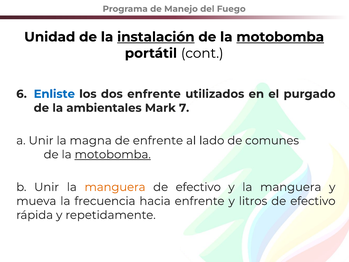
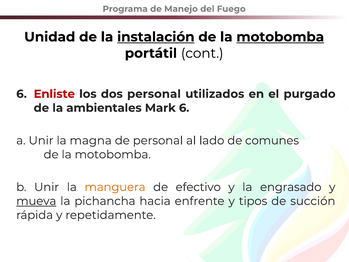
Enliste colour: blue -> red
dos enfrente: enfrente -> personal
Mark 7: 7 -> 6
de enfrente: enfrente -> personal
motobomba at (113, 154) underline: present -> none
y la manguera: manguera -> engrasado
mueva underline: none -> present
frecuencia: frecuencia -> pichancha
litros: litros -> tipos
efectivo at (313, 201): efectivo -> succión
